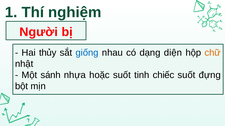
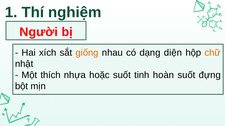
thủy: thủy -> xích
giống colour: blue -> orange
sánh: sánh -> thích
chiếc: chiếc -> hoàn
